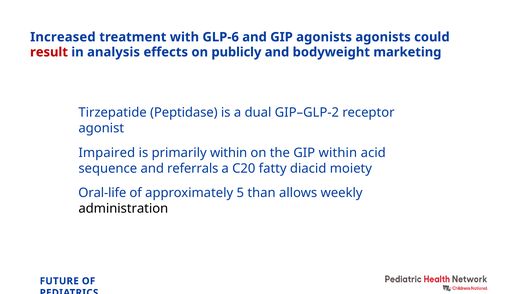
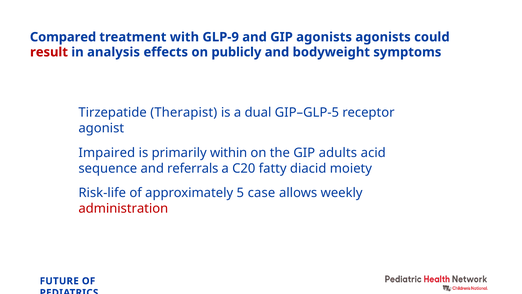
Increased: Increased -> Compared
GLP-6: GLP-6 -> GLP-9
marketing: marketing -> symptoms
Peptidase: Peptidase -> Therapist
GIP–GLP-2: GIP–GLP-2 -> GIP–GLP-5
GIP within: within -> adults
Oral-life: Oral-life -> Risk-life
than: than -> case
administration colour: black -> red
